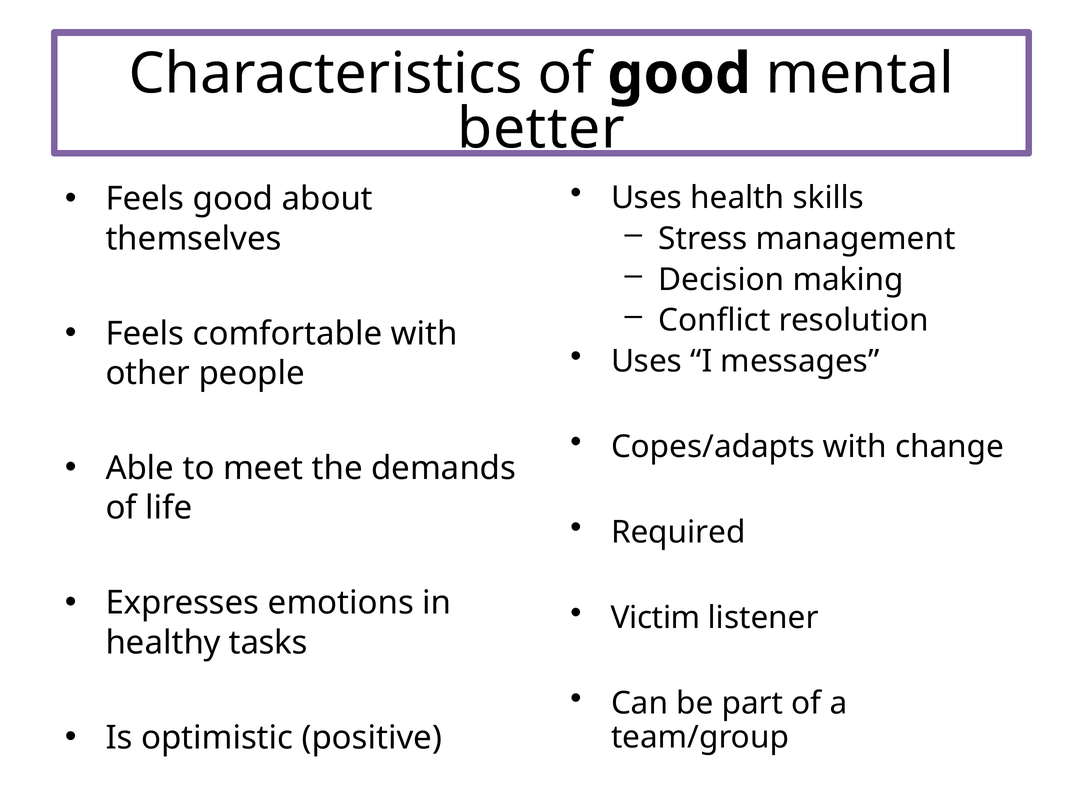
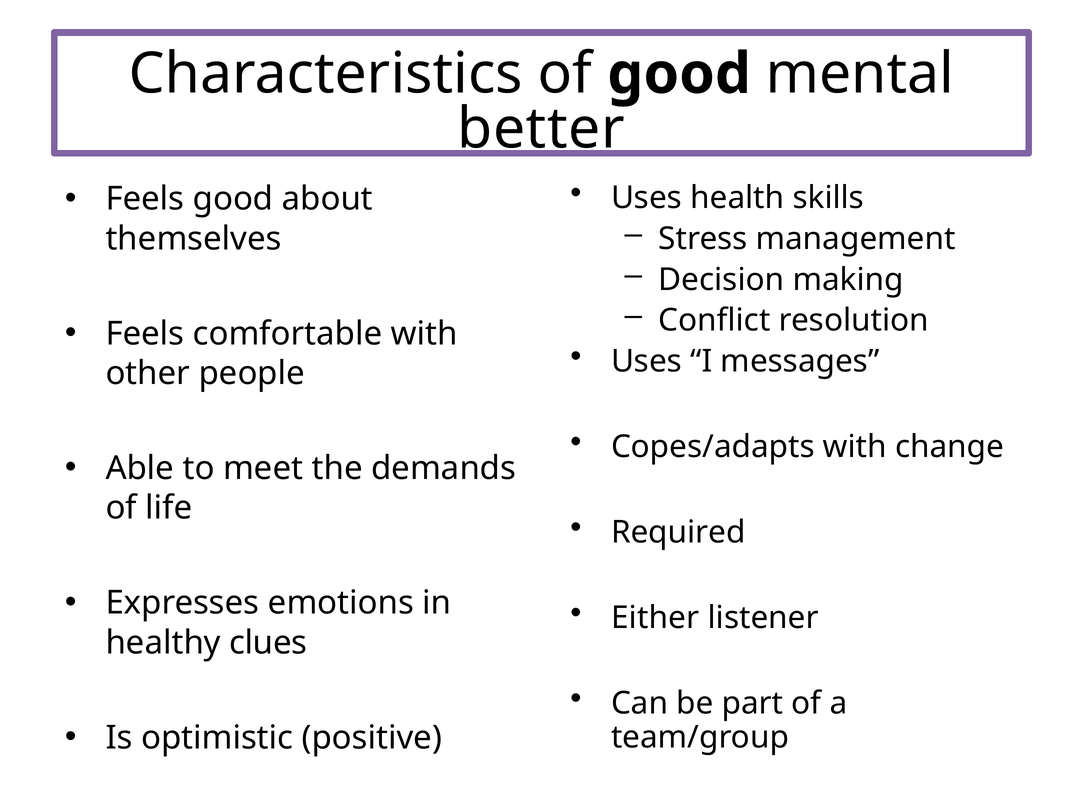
Victim: Victim -> Either
tasks: tasks -> clues
